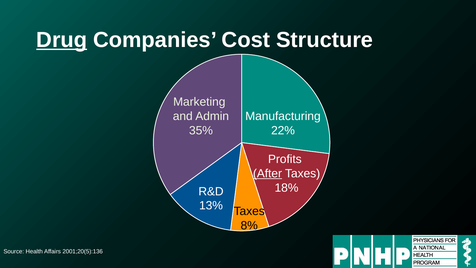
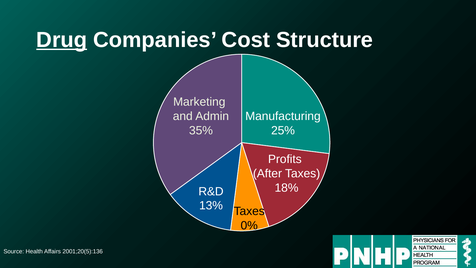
22%: 22% -> 25%
After underline: present -> none
8%: 8% -> 0%
